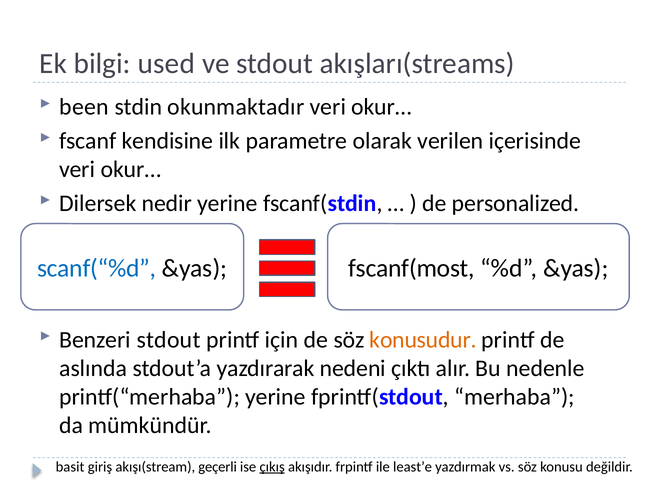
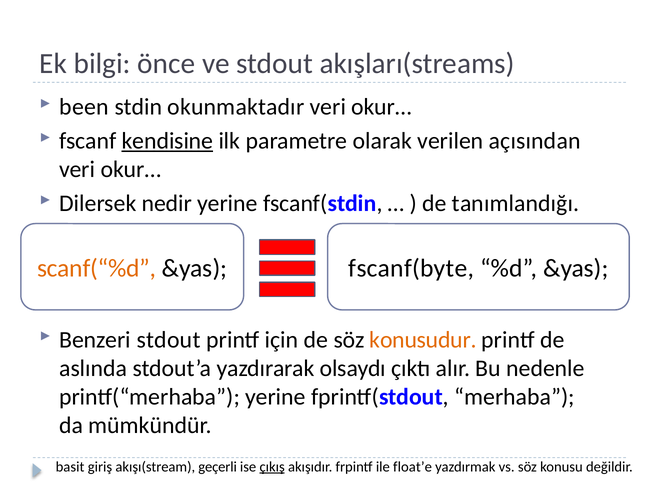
used: used -> önce
kendisine underline: none -> present
içerisinde: içerisinde -> açısından
personalized: personalized -> tanımlandığı
scanf(“%d colour: blue -> orange
fscanf(most: fscanf(most -> fscanf(byte
nedeni: nedeni -> olsaydı
least’e: least’e -> float’e
